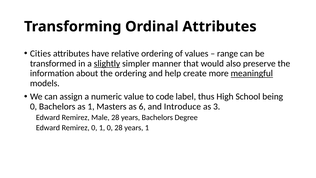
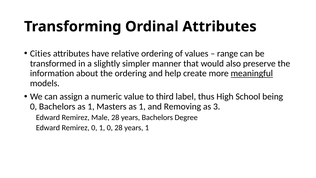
slightly underline: present -> none
code: code -> third
Masters as 6: 6 -> 1
Introduce: Introduce -> Removing
